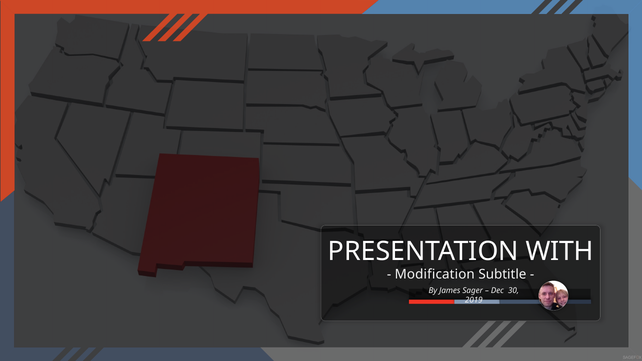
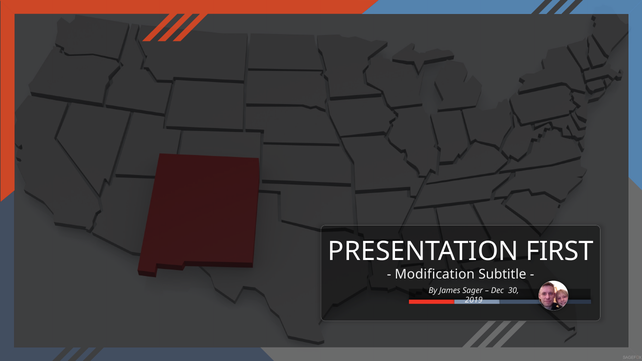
WITH: WITH -> FIRST
